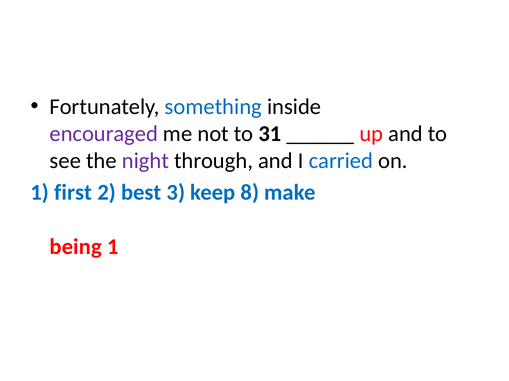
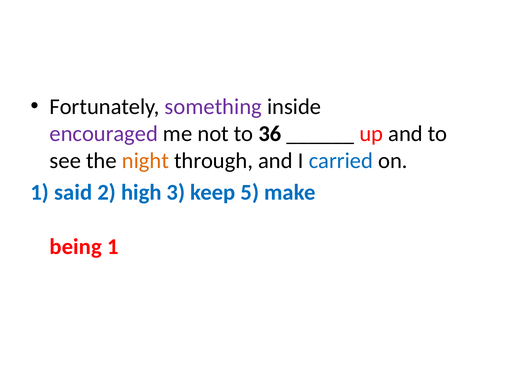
something colour: blue -> purple
31: 31 -> 36
night colour: purple -> orange
first: first -> said
best: best -> high
8: 8 -> 5
